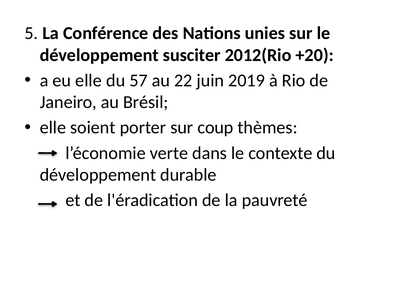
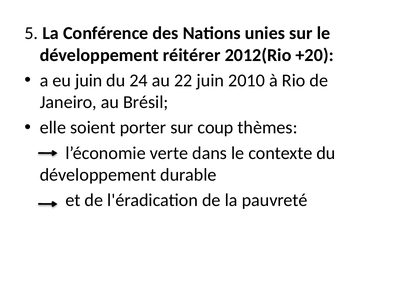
susciter: susciter -> réitérer
eu elle: elle -> juin
57: 57 -> 24
2019: 2019 -> 2010
